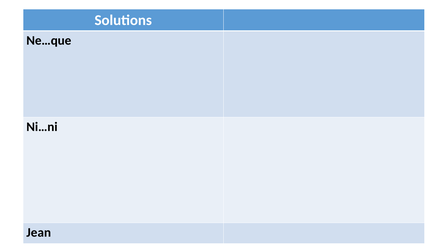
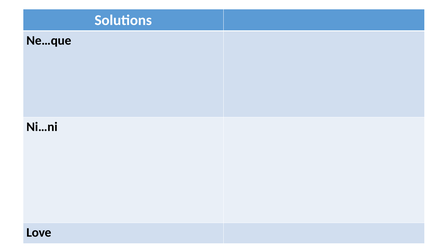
Jean: Jean -> Love
